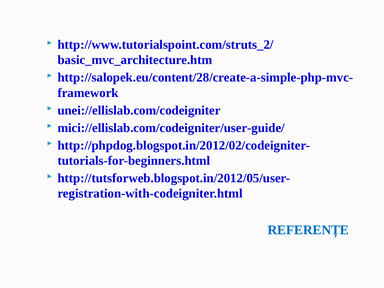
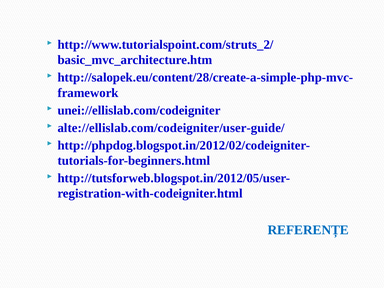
mici://ellislab.com/codeigniter/user-guide/: mici://ellislab.com/codeigniter/user-guide/ -> alte://ellislab.com/codeigniter/user-guide/
